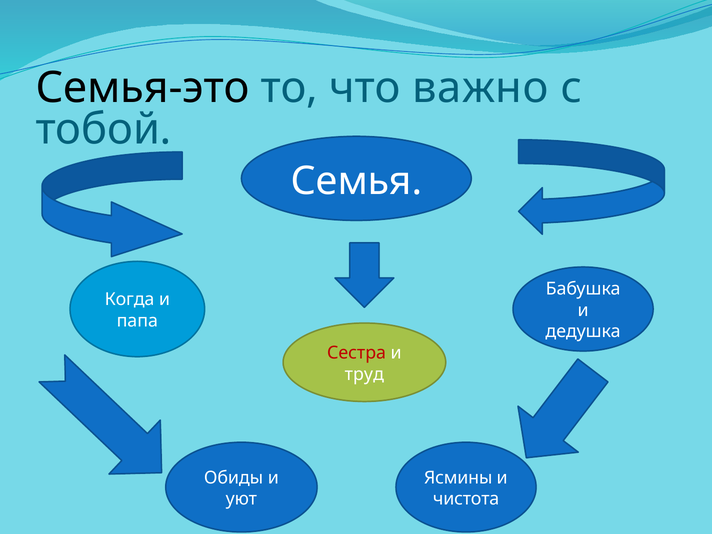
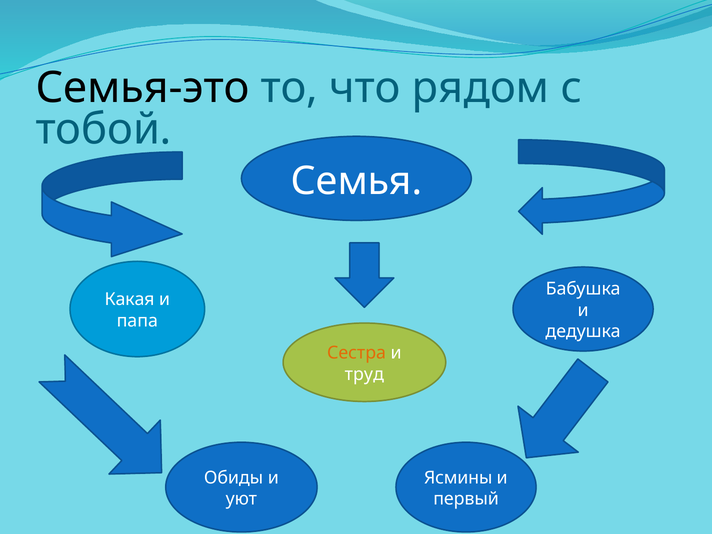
важно: важно -> рядом
Когда: Когда -> Какая
Сестра colour: red -> orange
чистота: чистота -> первый
